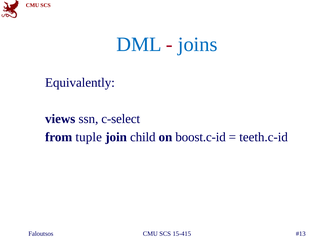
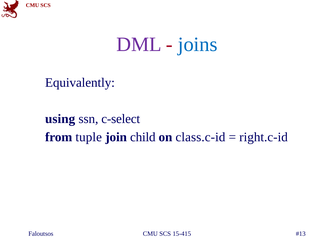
DML colour: blue -> purple
views: views -> using
boost.c-id: boost.c-id -> class.c-id
teeth.c-id: teeth.c-id -> right.c-id
